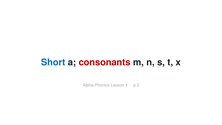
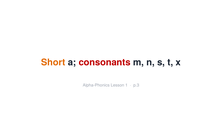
Short colour: blue -> orange
